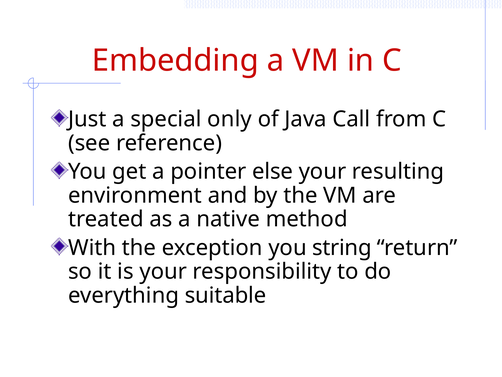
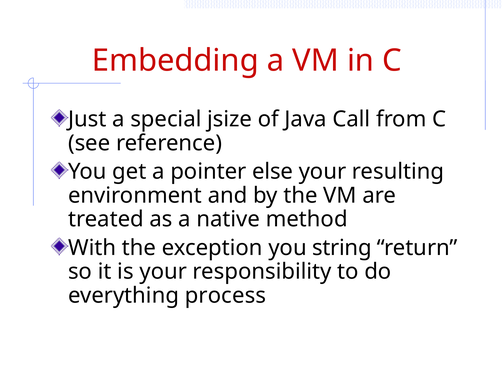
only: only -> jsize
suitable: suitable -> process
